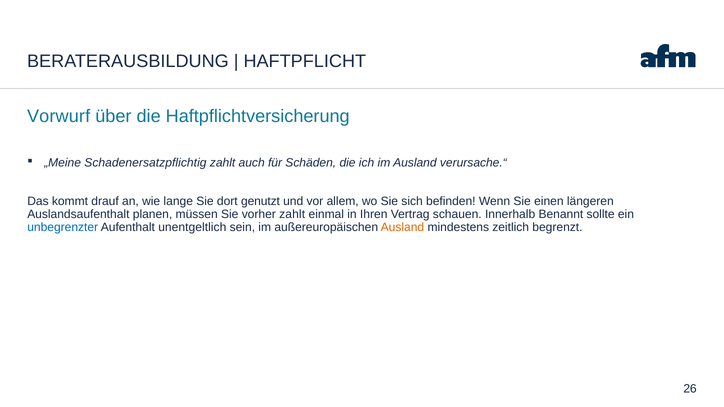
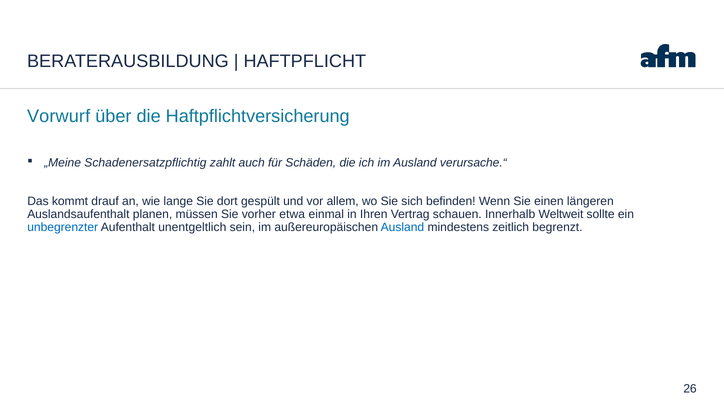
genutzt: genutzt -> gespült
vorher zahlt: zahlt -> etwa
Benannt: Benannt -> Weltweit
Ausland at (402, 227) colour: orange -> blue
